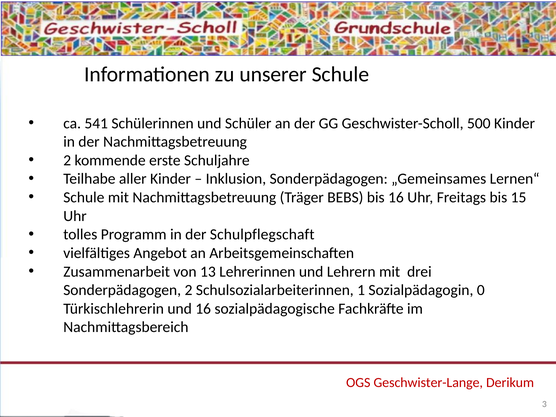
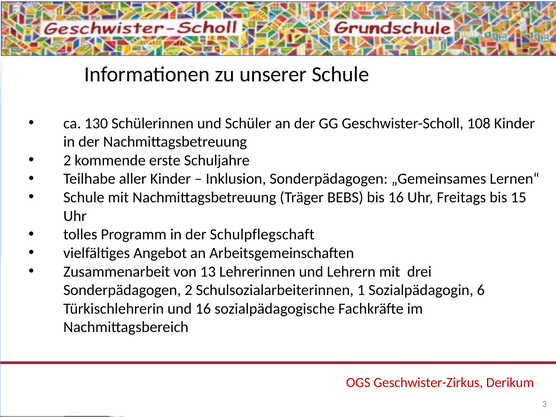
541: 541 -> 130
500: 500 -> 108
0: 0 -> 6
Geschwister-Lange: Geschwister-Lange -> Geschwister-Zirkus
